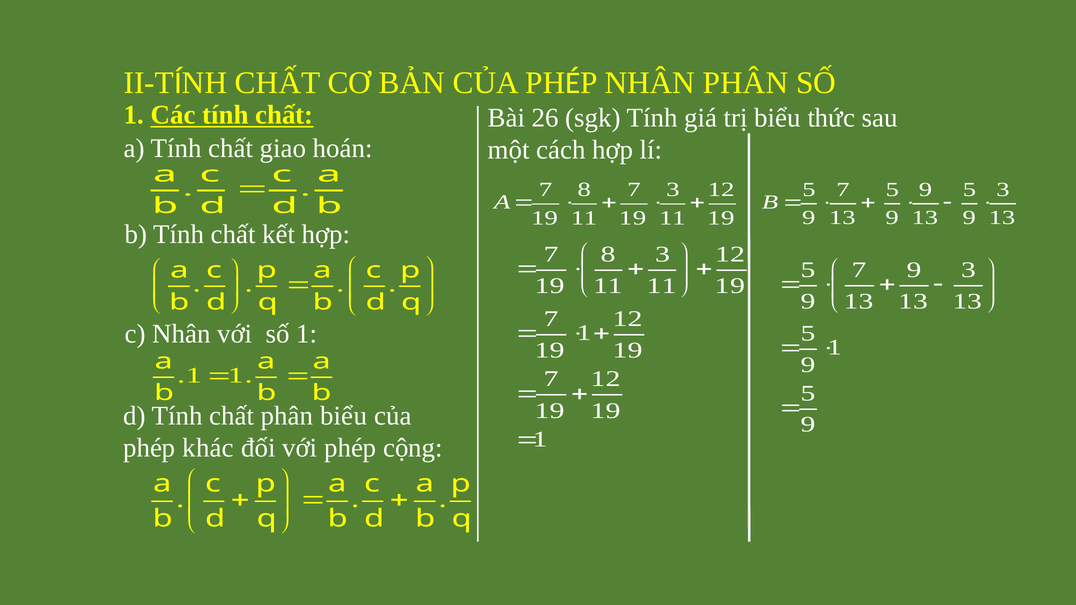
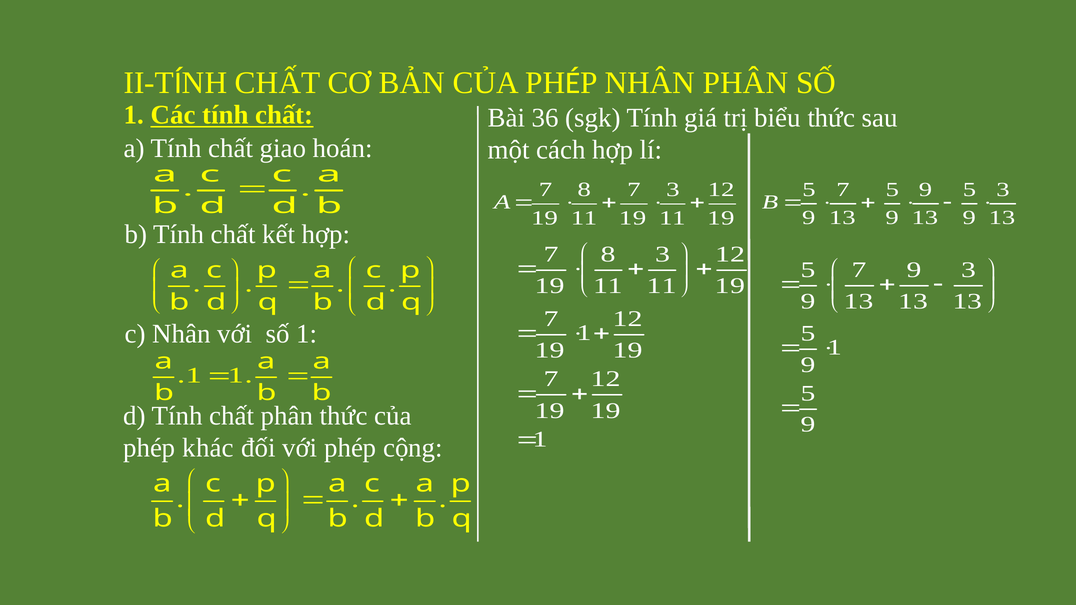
26: 26 -> 36
phân biểu: biểu -> thức
